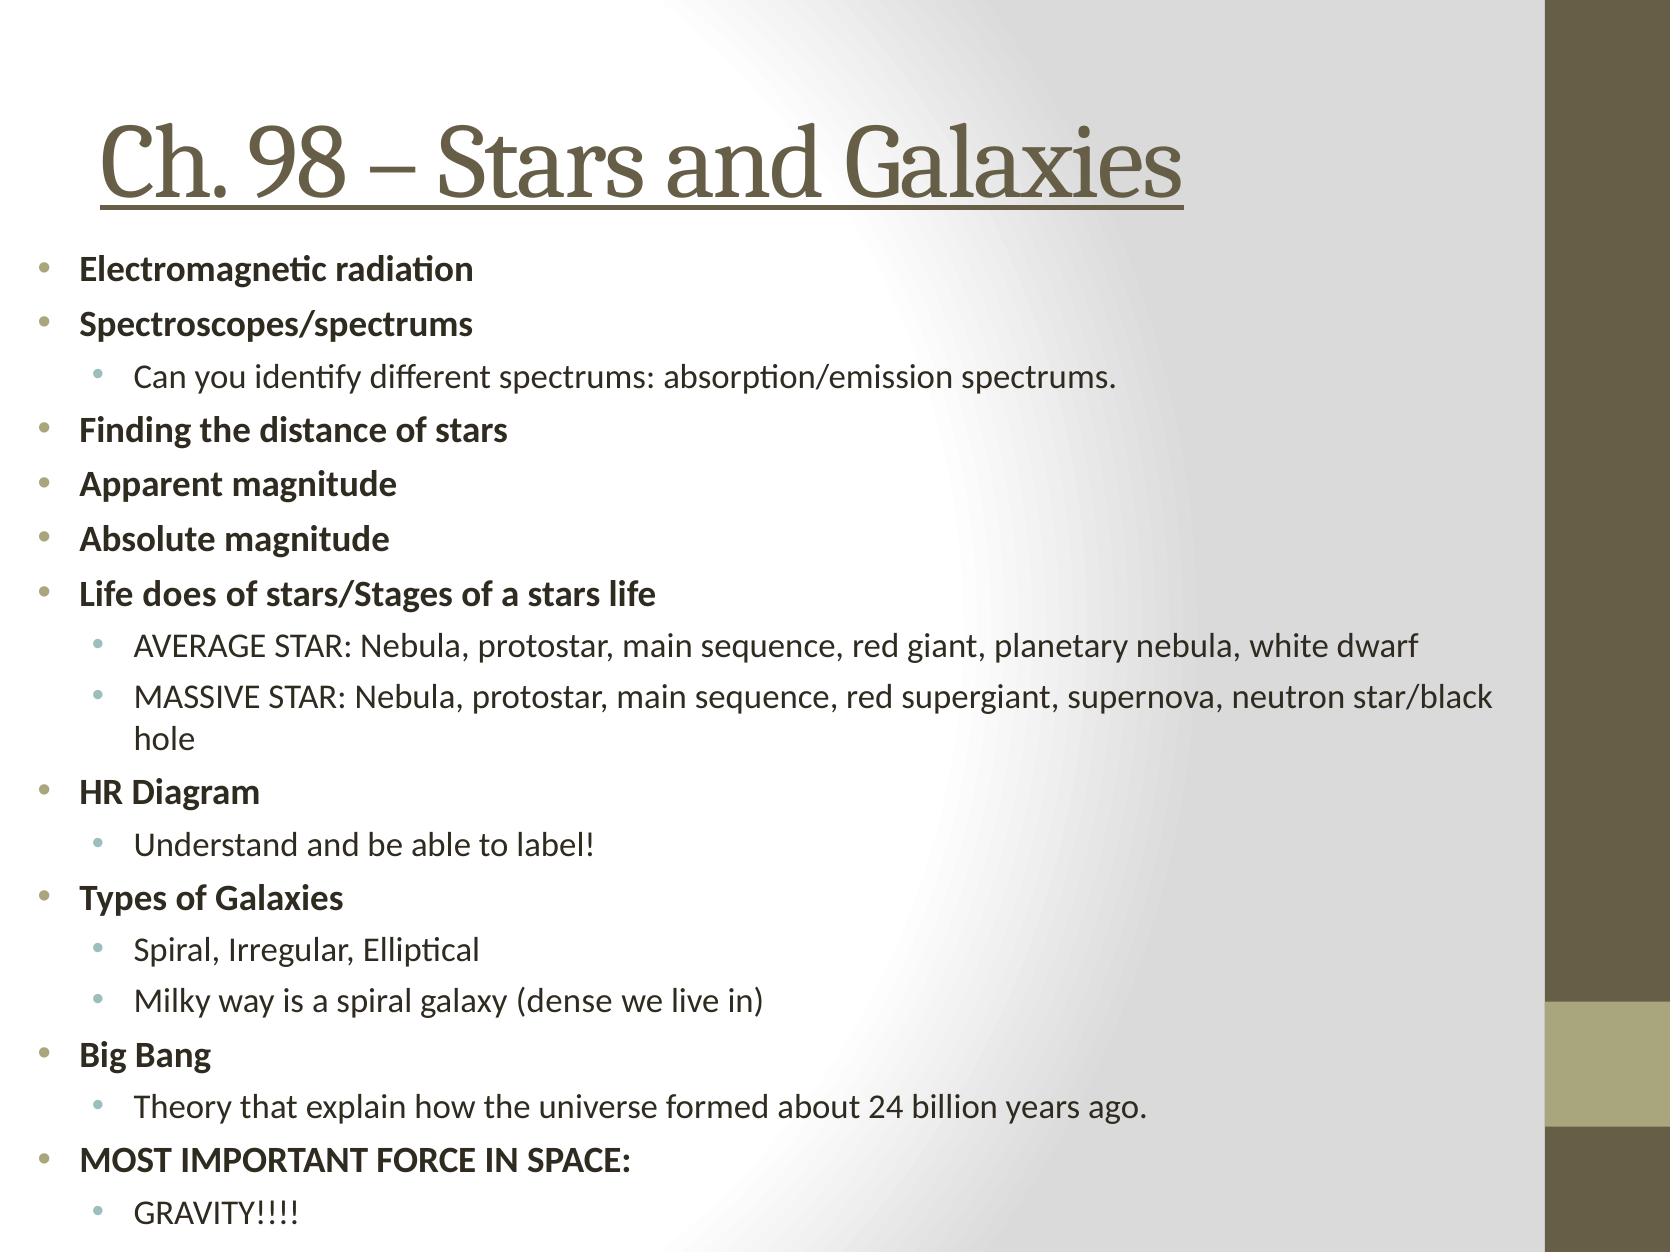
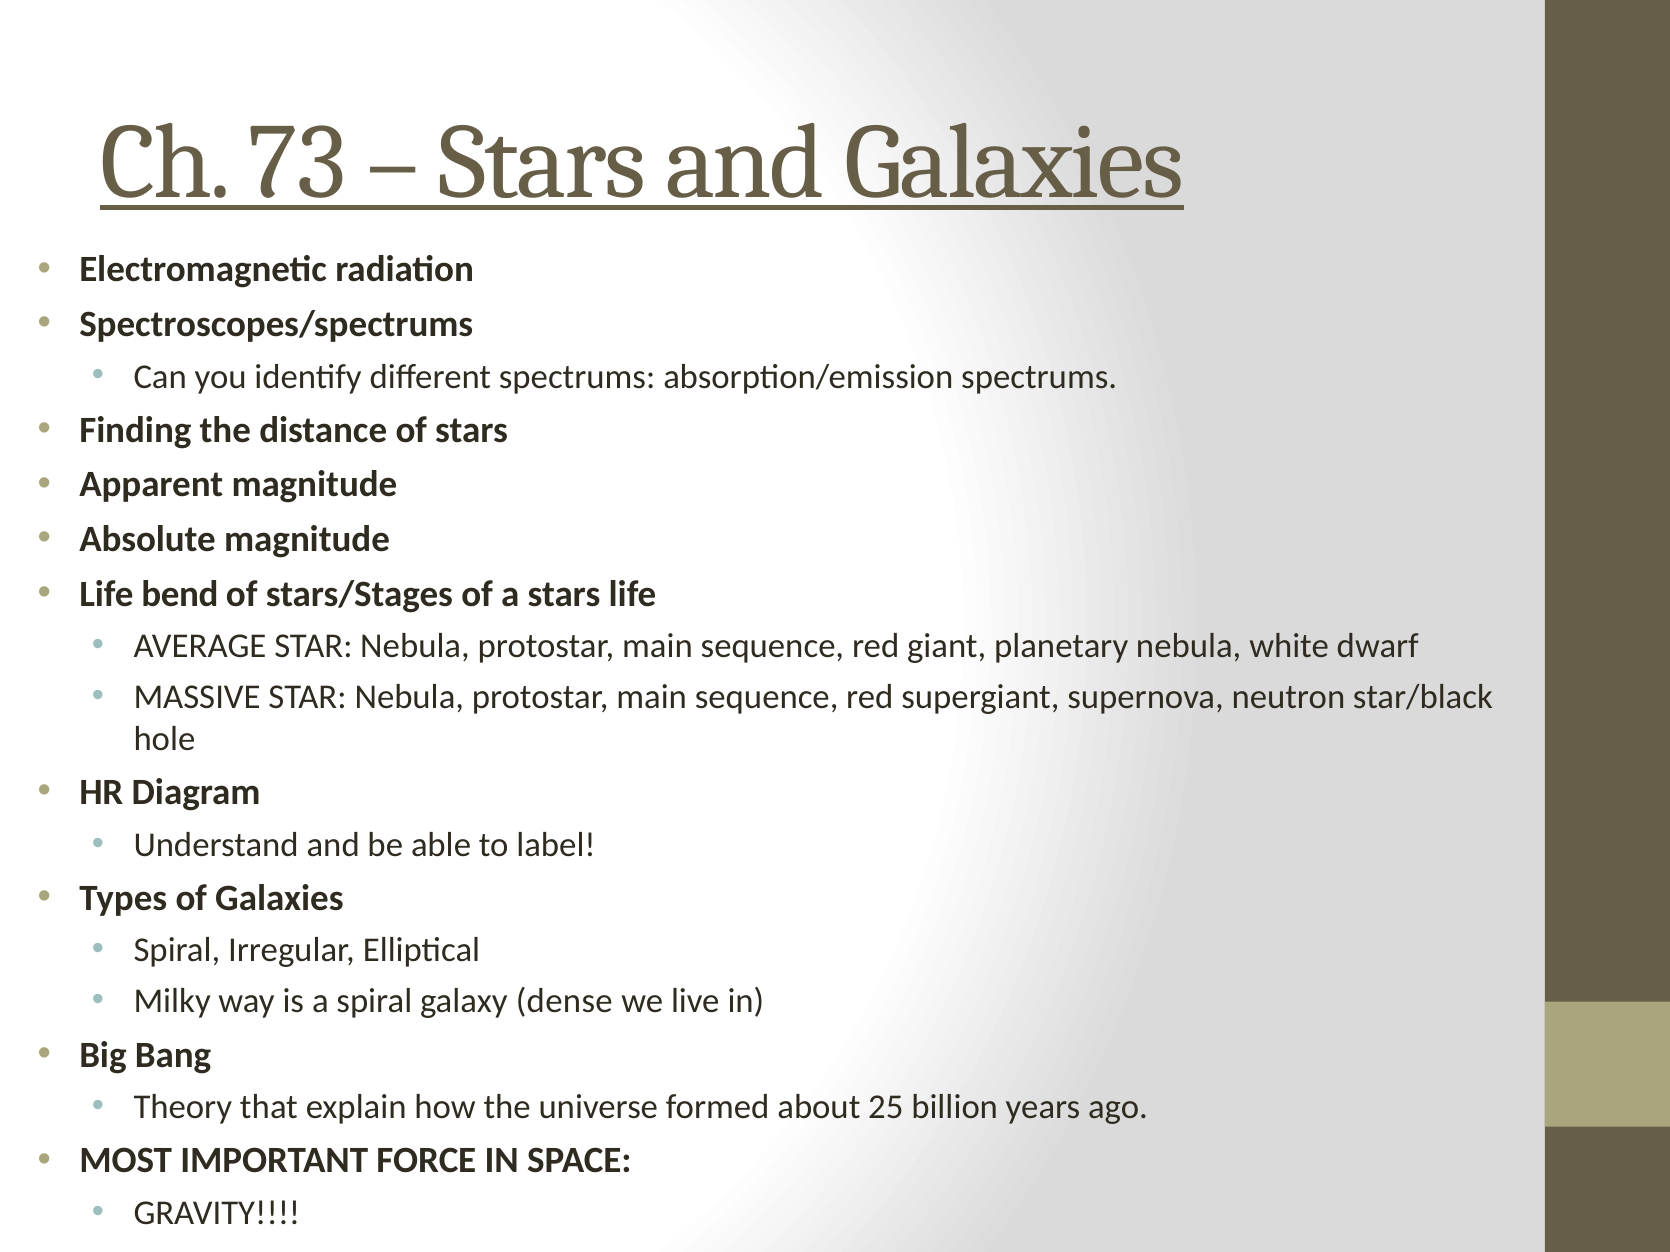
98: 98 -> 73
does: does -> bend
24: 24 -> 25
